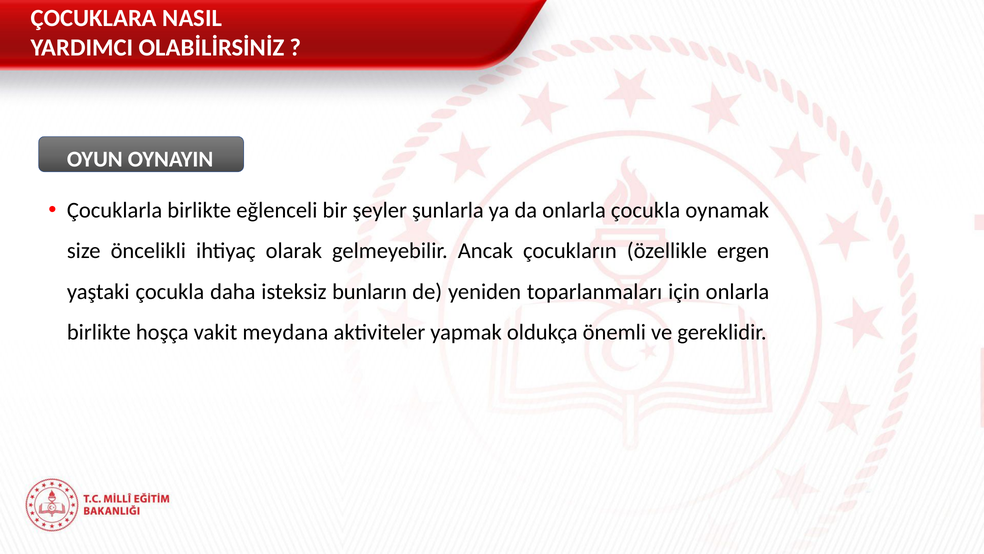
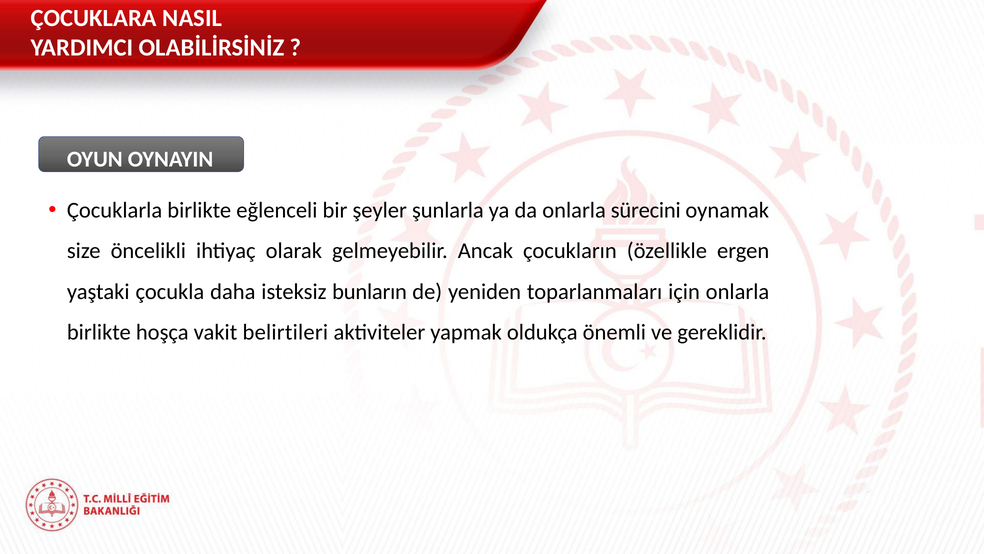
onlarla çocukla: çocukla -> sürecini
meydana: meydana -> belirtileri
